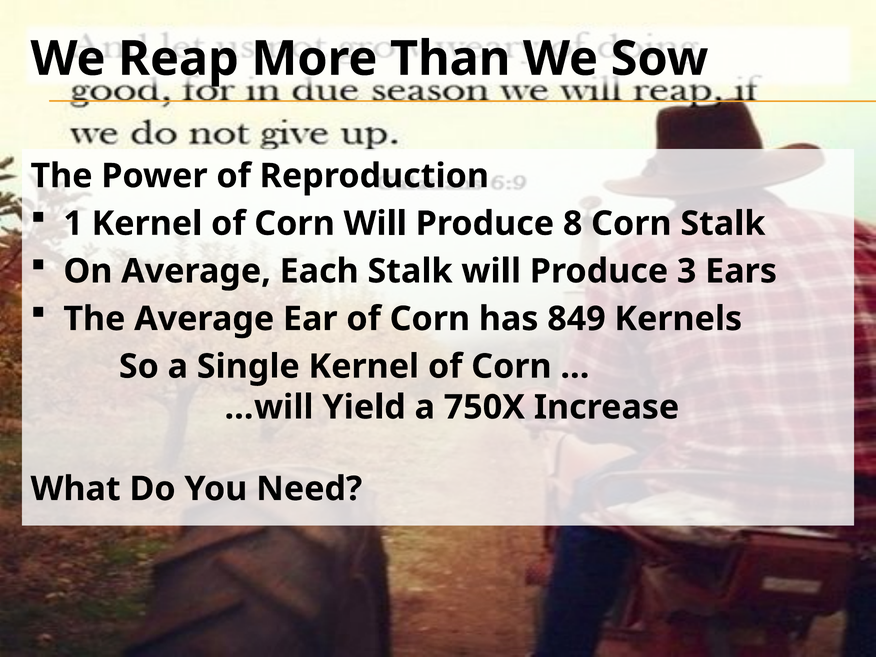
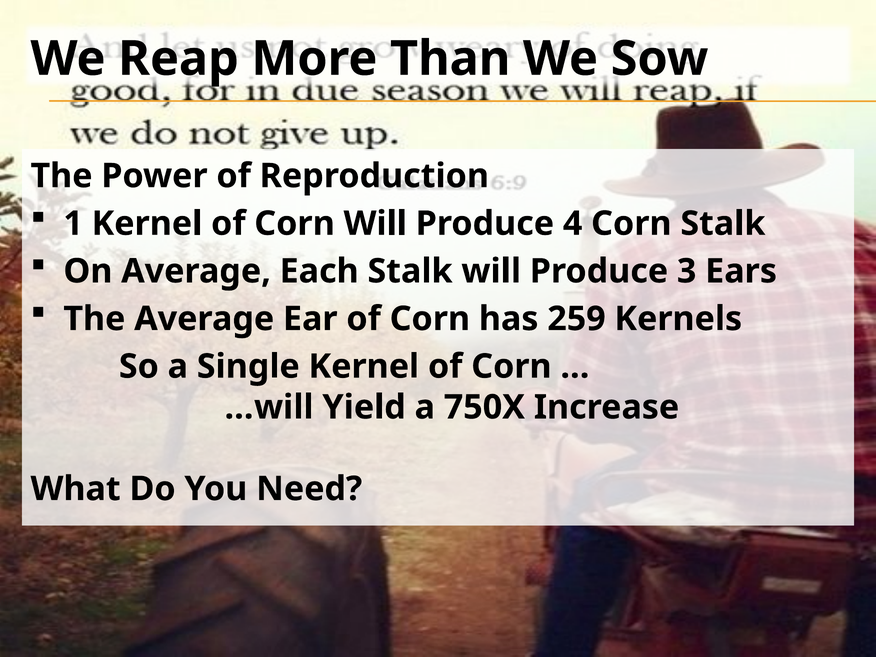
8: 8 -> 4
849: 849 -> 259
